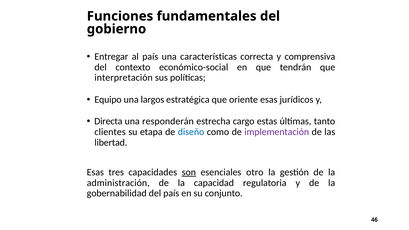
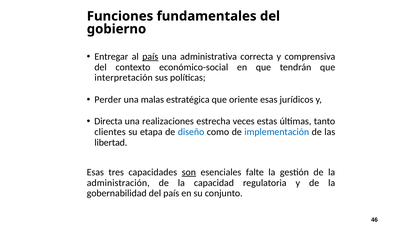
país at (150, 57) underline: none -> present
características: características -> administrativa
Equipo: Equipo -> Perder
largos: largos -> malas
responderán: responderán -> realizaciones
cargo: cargo -> veces
implementación colour: purple -> blue
otro: otro -> falte
